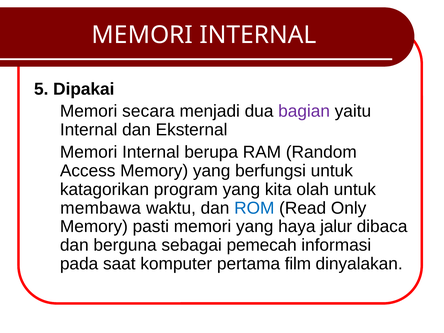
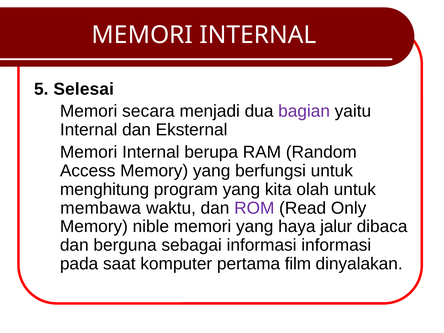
Dipakai: Dipakai -> Selesai
katagorikan: katagorikan -> menghitung
ROM colour: blue -> purple
pasti: pasti -> nible
sebagai pemecah: pemecah -> informasi
